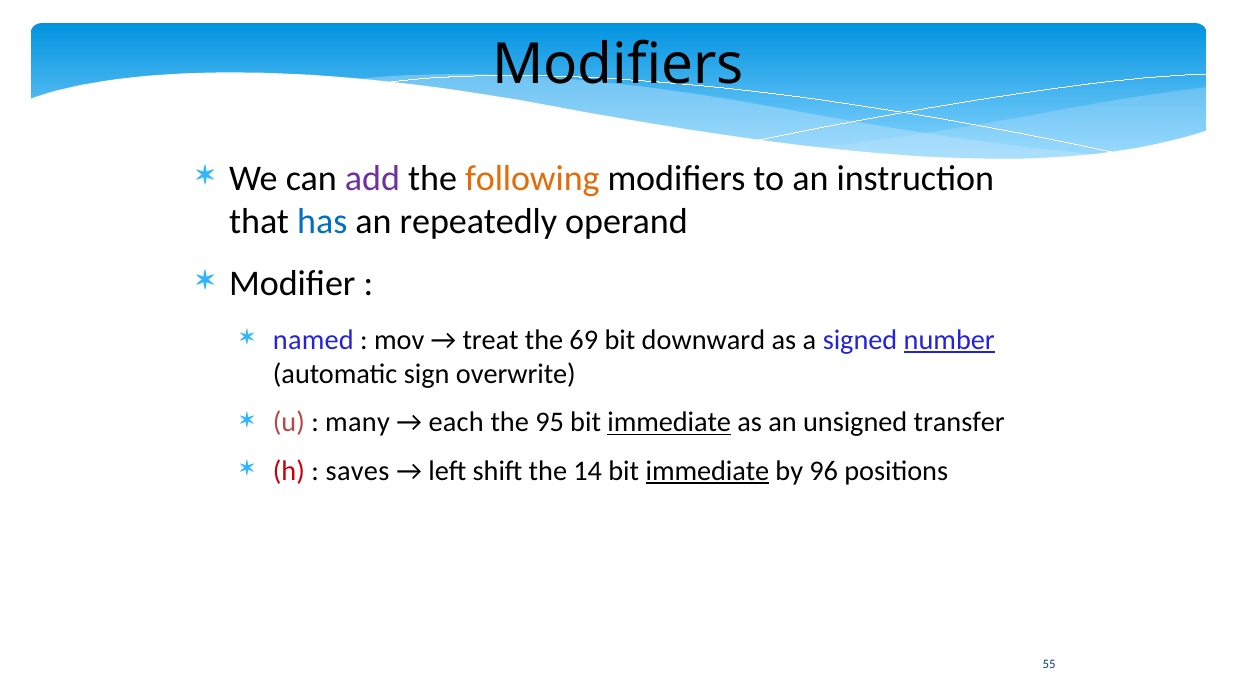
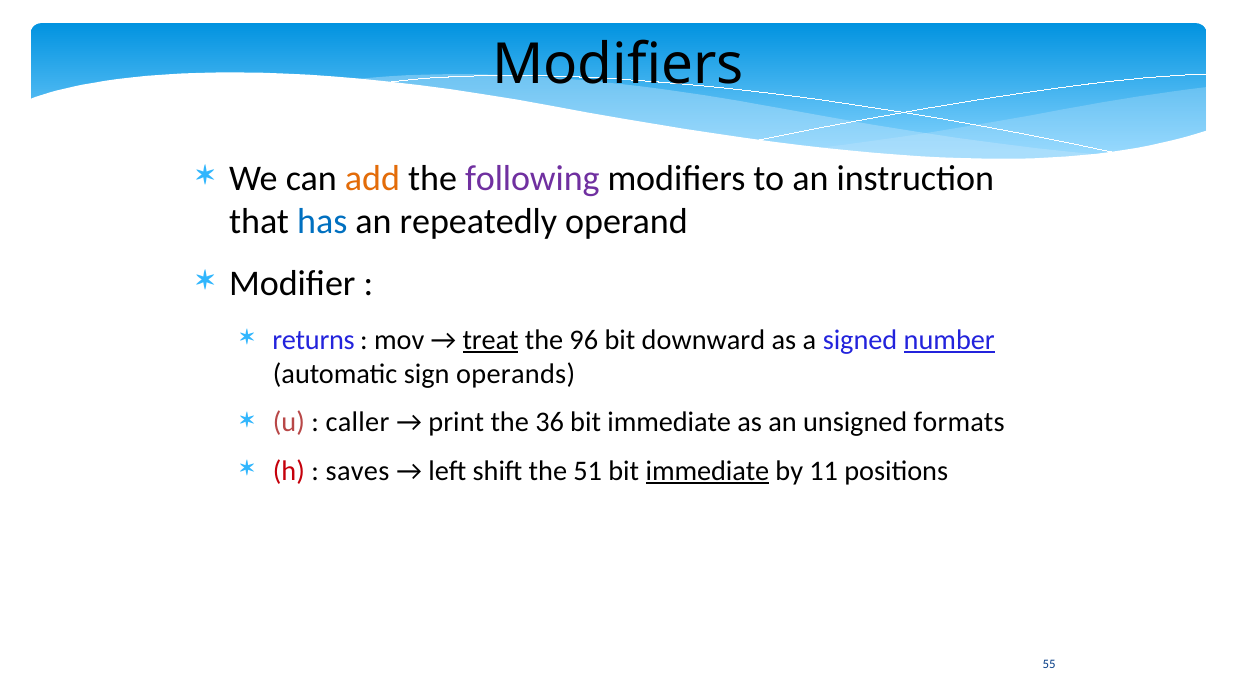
add colour: purple -> orange
following colour: orange -> purple
named: named -> returns
treat underline: none -> present
69: 69 -> 96
overwrite: overwrite -> operands
many: many -> caller
each: each -> print
95: 95 -> 36
immediate at (669, 422) underline: present -> none
transfer: transfer -> formats
14: 14 -> 51
96: 96 -> 11
